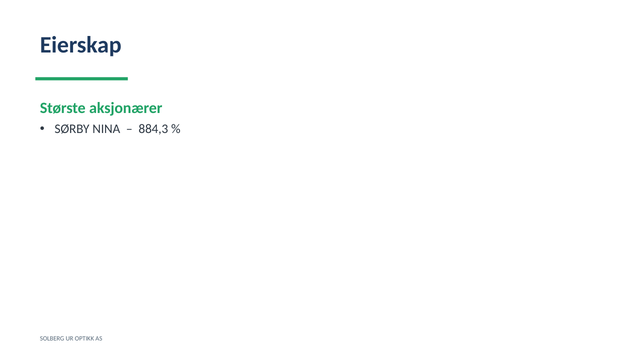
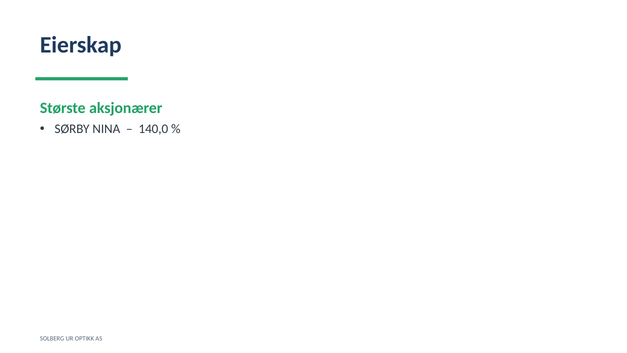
884,3: 884,3 -> 140,0
